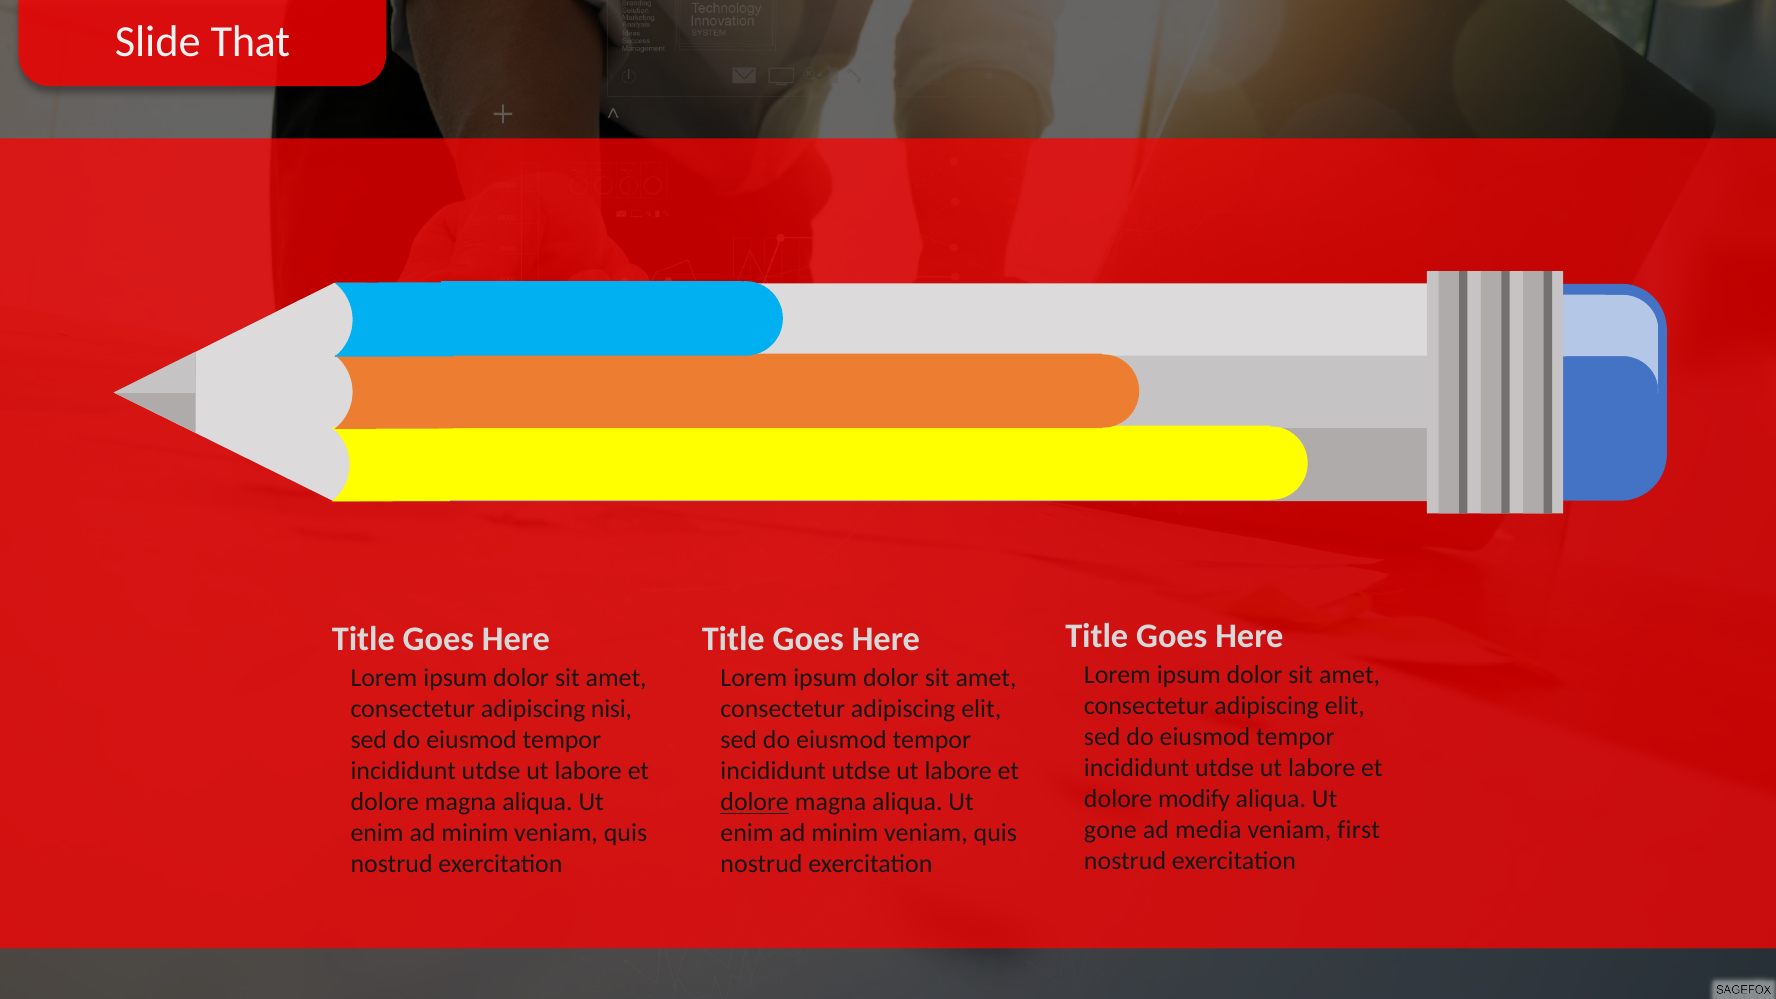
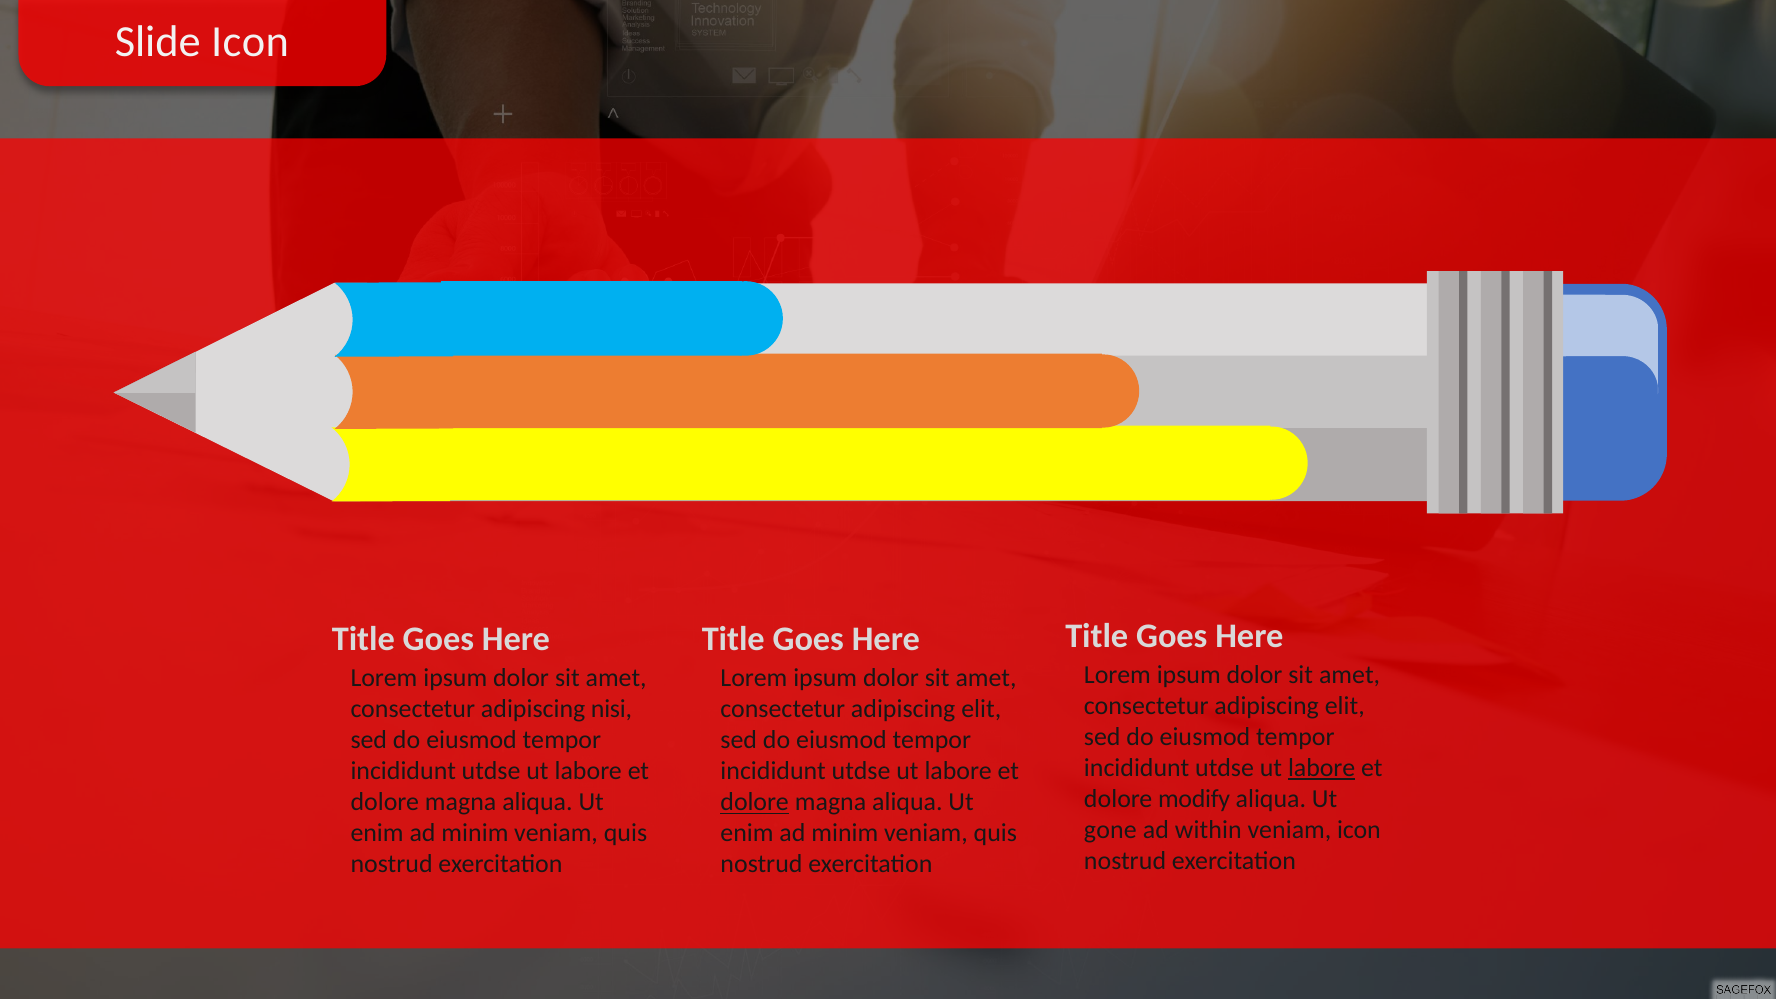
Slide That: That -> Icon
labore at (1322, 768) underline: none -> present
media: media -> within
veniam first: first -> icon
